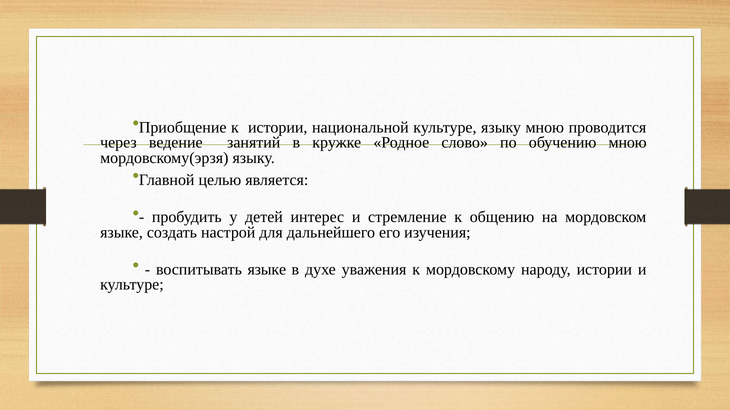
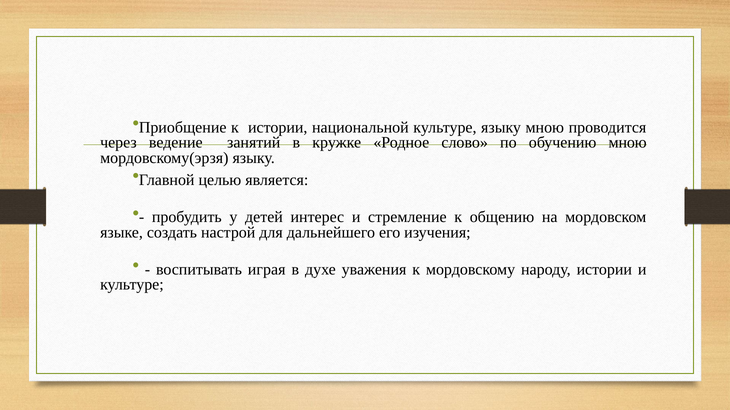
воспитывать языке: языке -> играя
